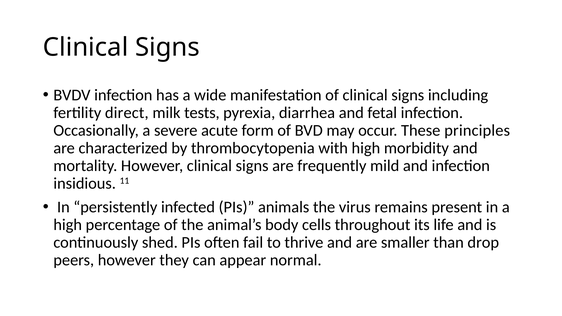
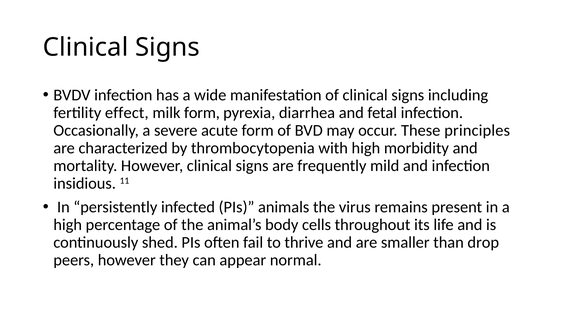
direct: direct -> effect
milk tests: tests -> form
